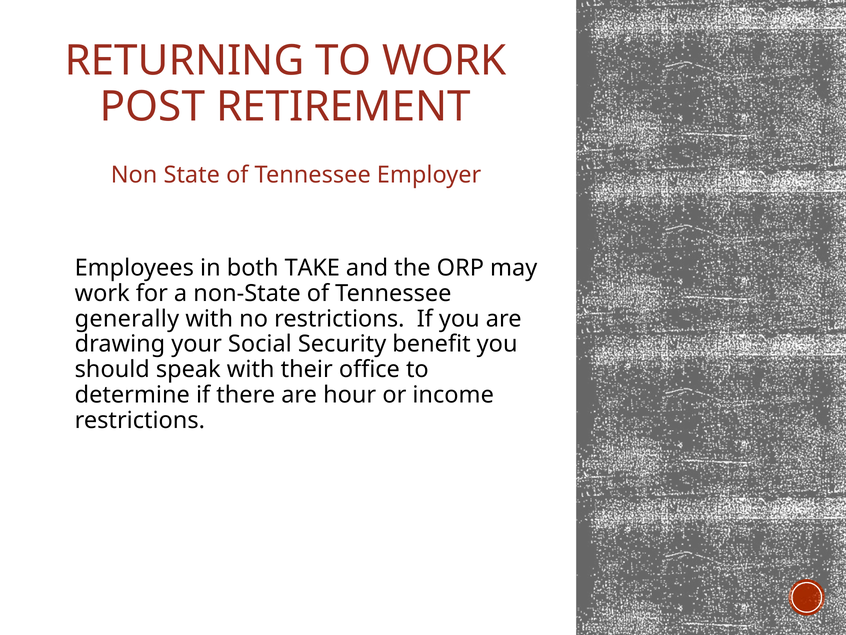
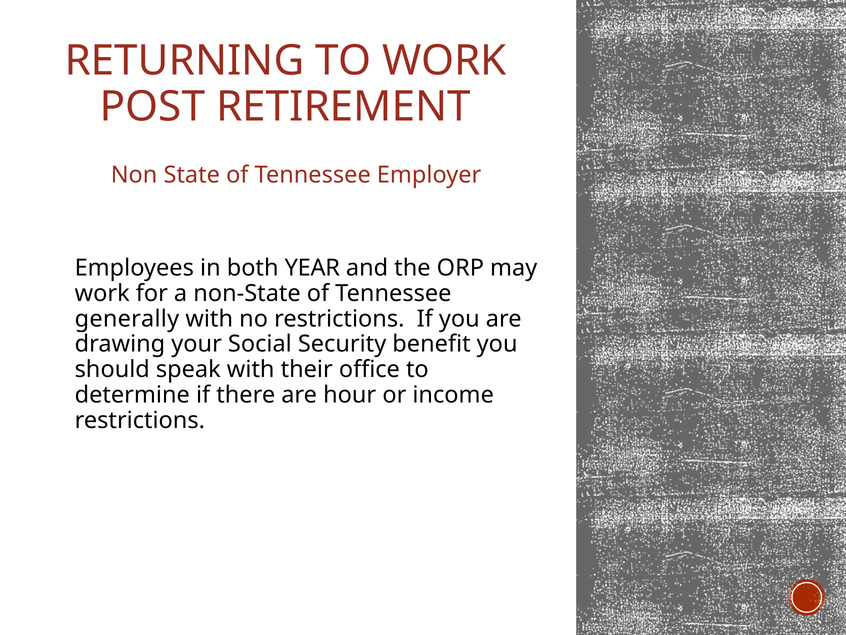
TAKE: TAKE -> YEAR
